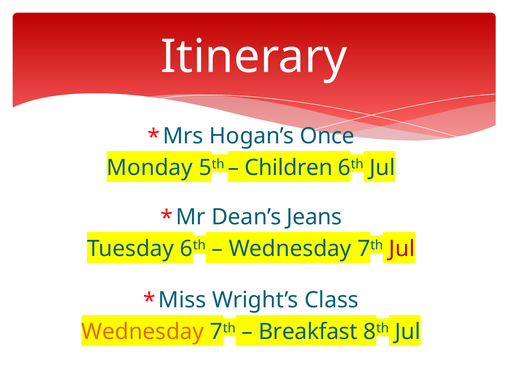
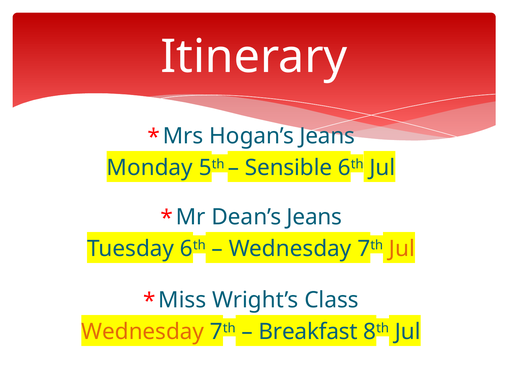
Hogan’s Once: Once -> Jeans
Children: Children -> Sensible
Jul at (402, 249) colour: red -> orange
